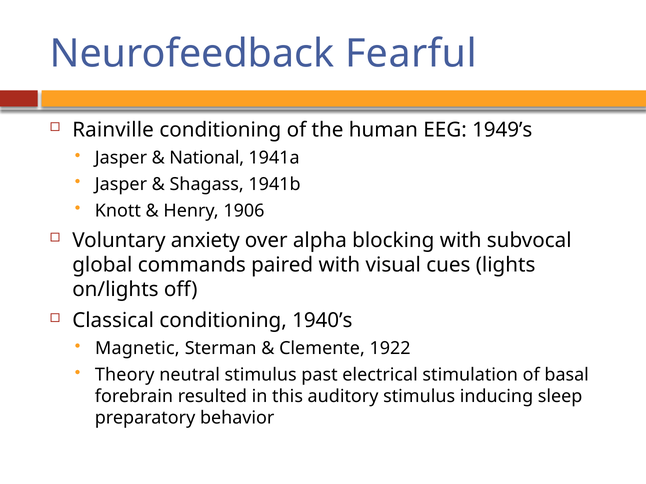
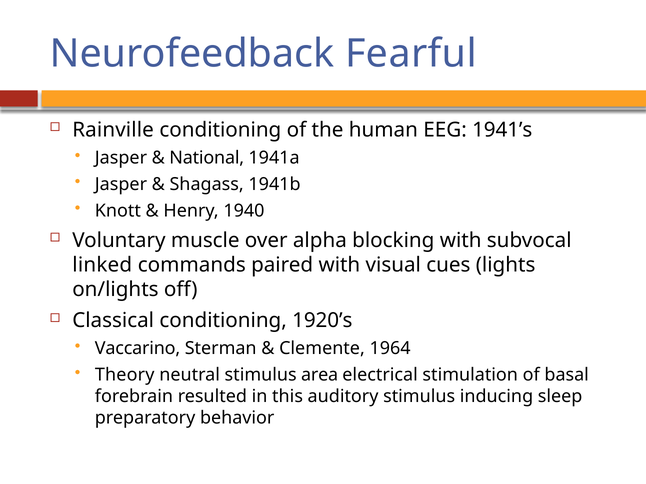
1949’s: 1949’s -> 1941’s
1906: 1906 -> 1940
anxiety: anxiety -> muscle
global: global -> linked
1940’s: 1940’s -> 1920’s
Magnetic: Magnetic -> Vaccarino
1922: 1922 -> 1964
past: past -> area
